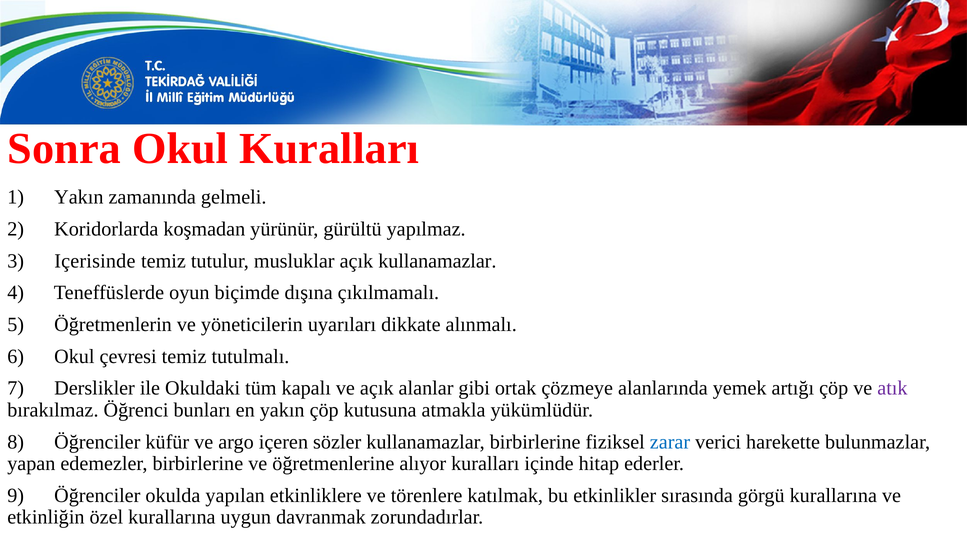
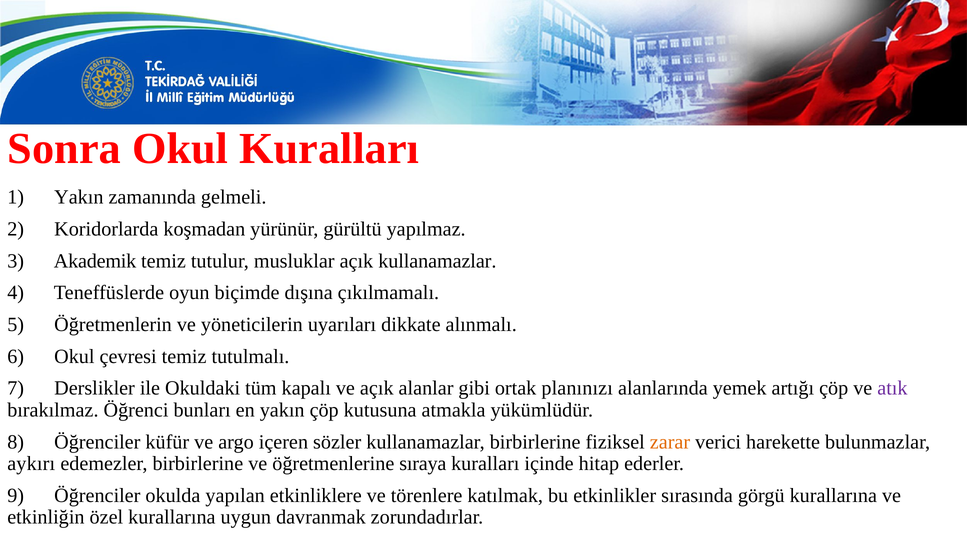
Içerisinde: Içerisinde -> Akademik
çözmeye: çözmeye -> planınızı
zarar colour: blue -> orange
yapan: yapan -> aykırı
alıyor: alıyor -> sıraya
